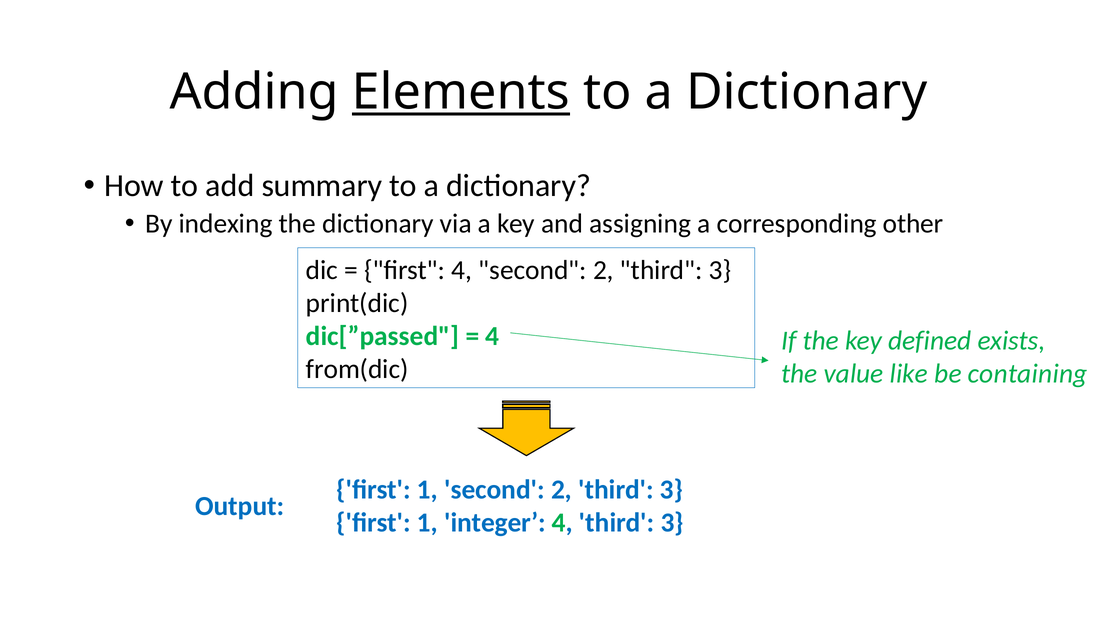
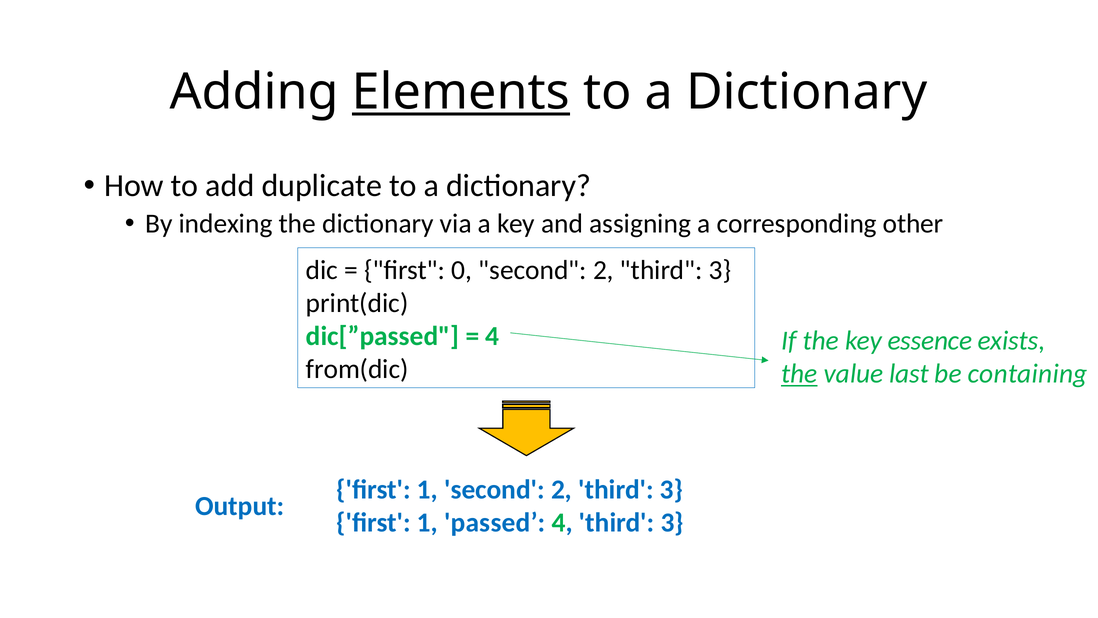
summary: summary -> duplicate
first 4: 4 -> 0
defined: defined -> essence
the at (799, 374) underline: none -> present
like: like -> last
integer: integer -> passed
